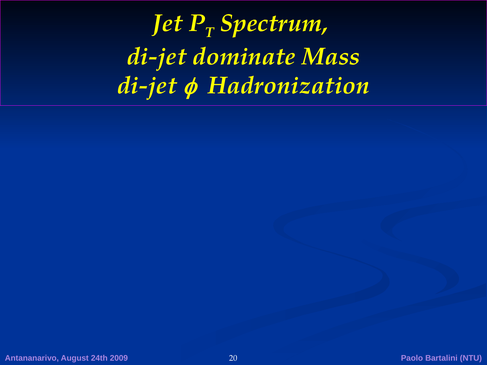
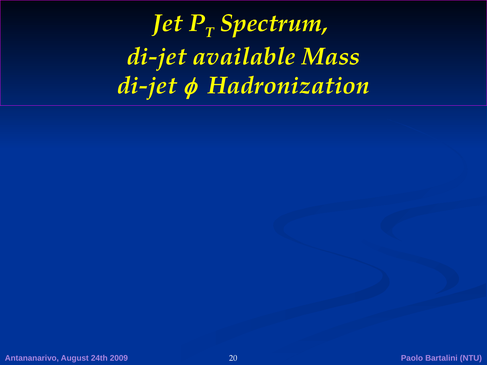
dominate: dominate -> available
